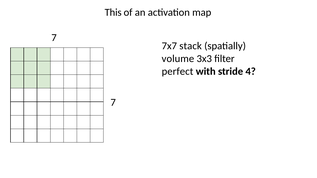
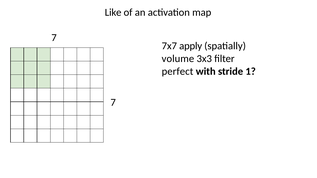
This: This -> Like
stack: stack -> apply
4: 4 -> 1
